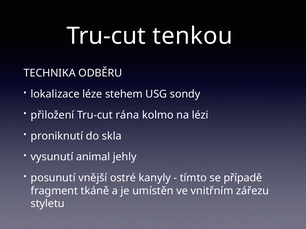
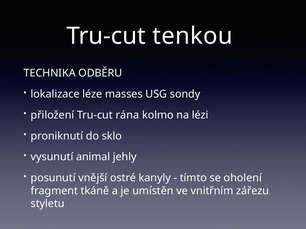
stehem: stehem -> masses
skla: skla -> sklo
případě: případě -> oholení
